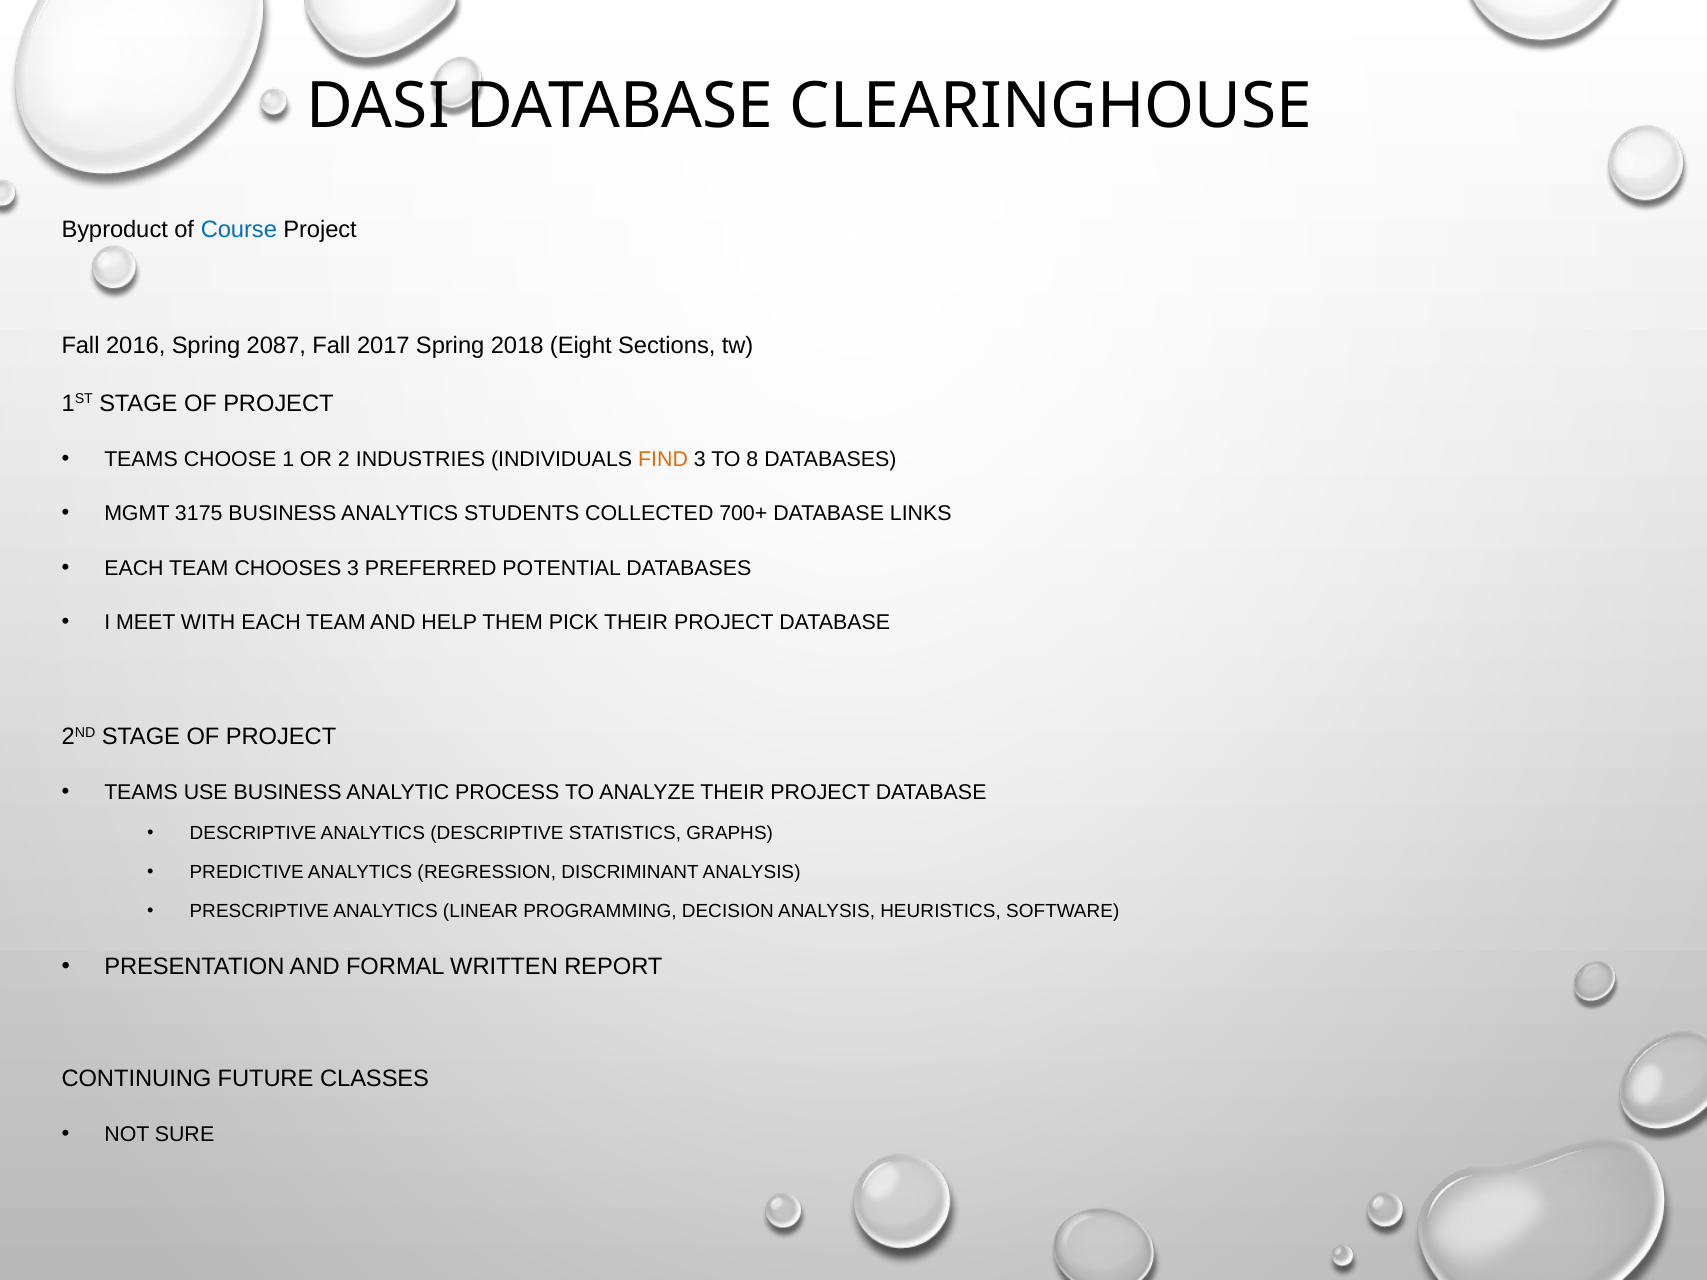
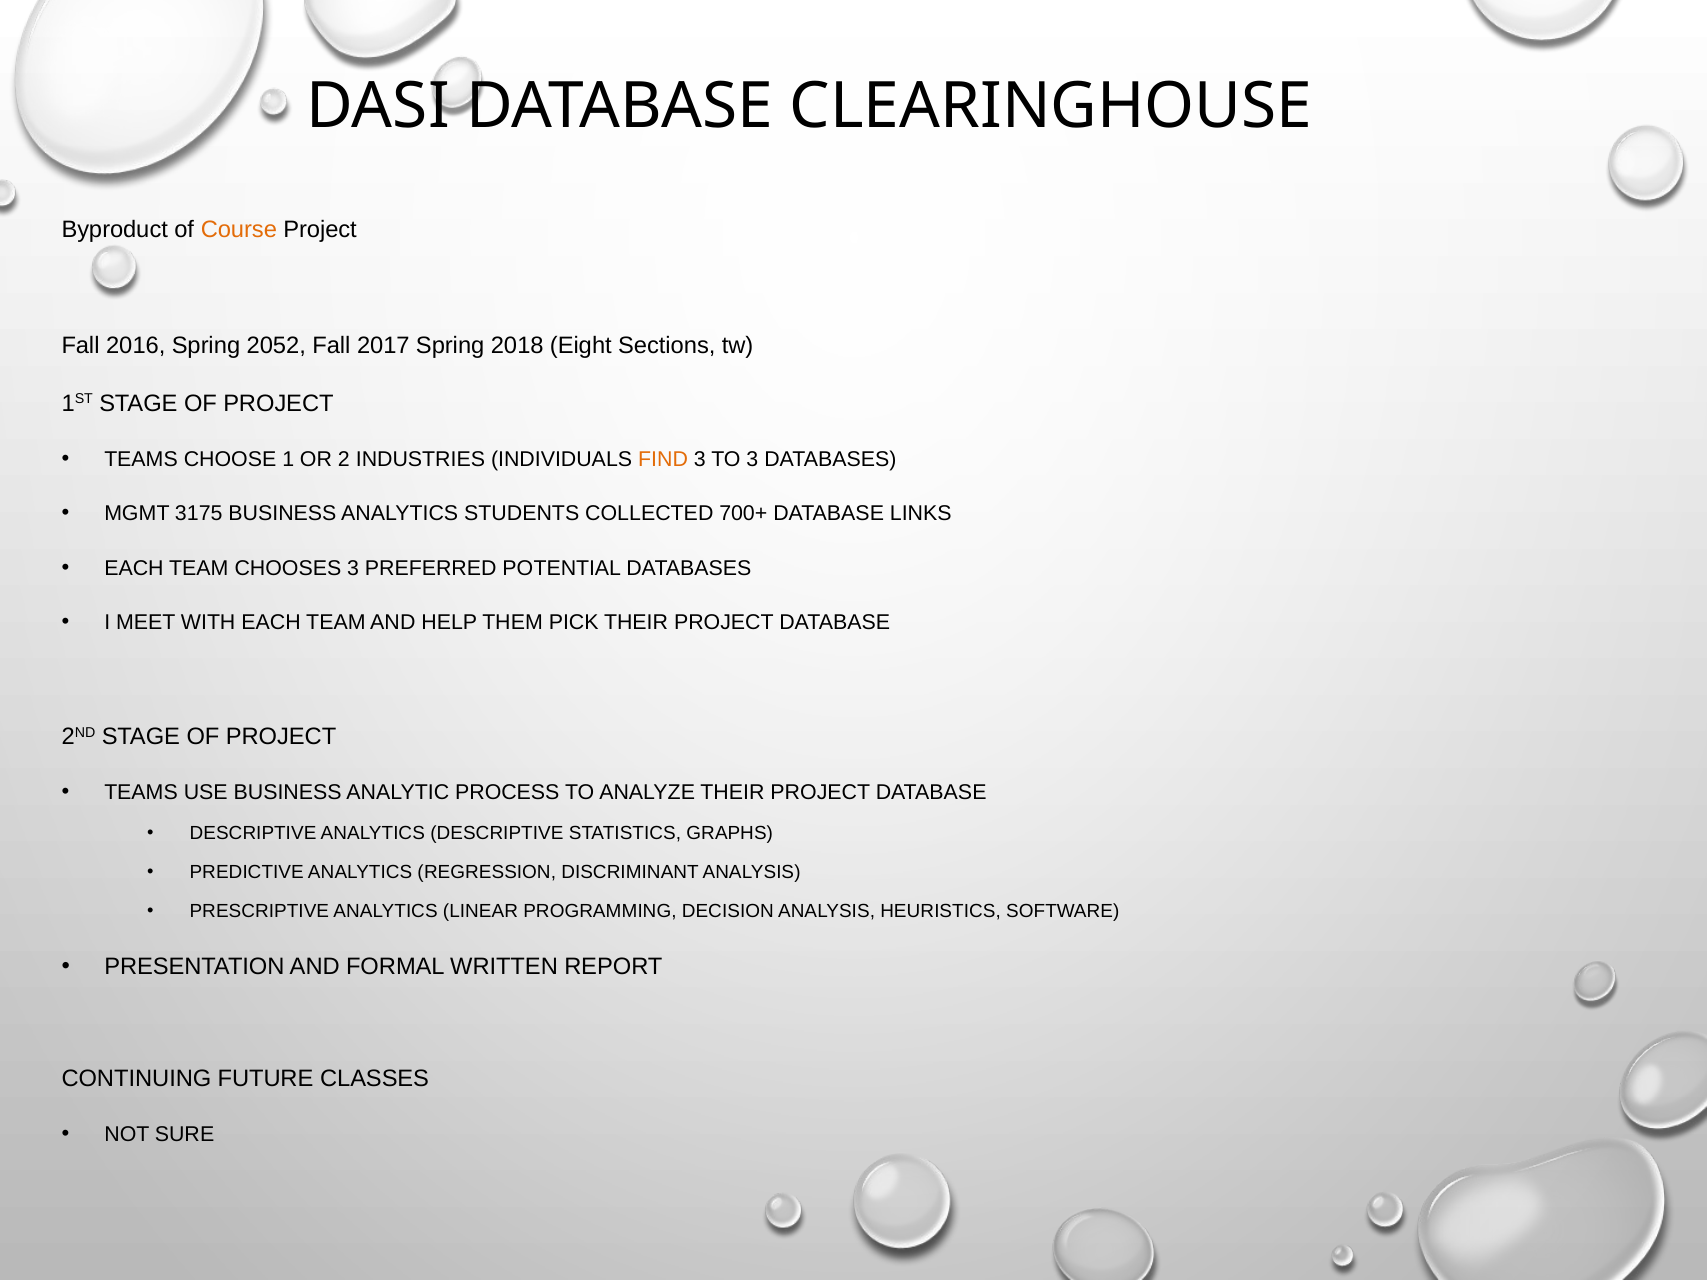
Course colour: blue -> orange
2087: 2087 -> 2052
TO 8: 8 -> 3
